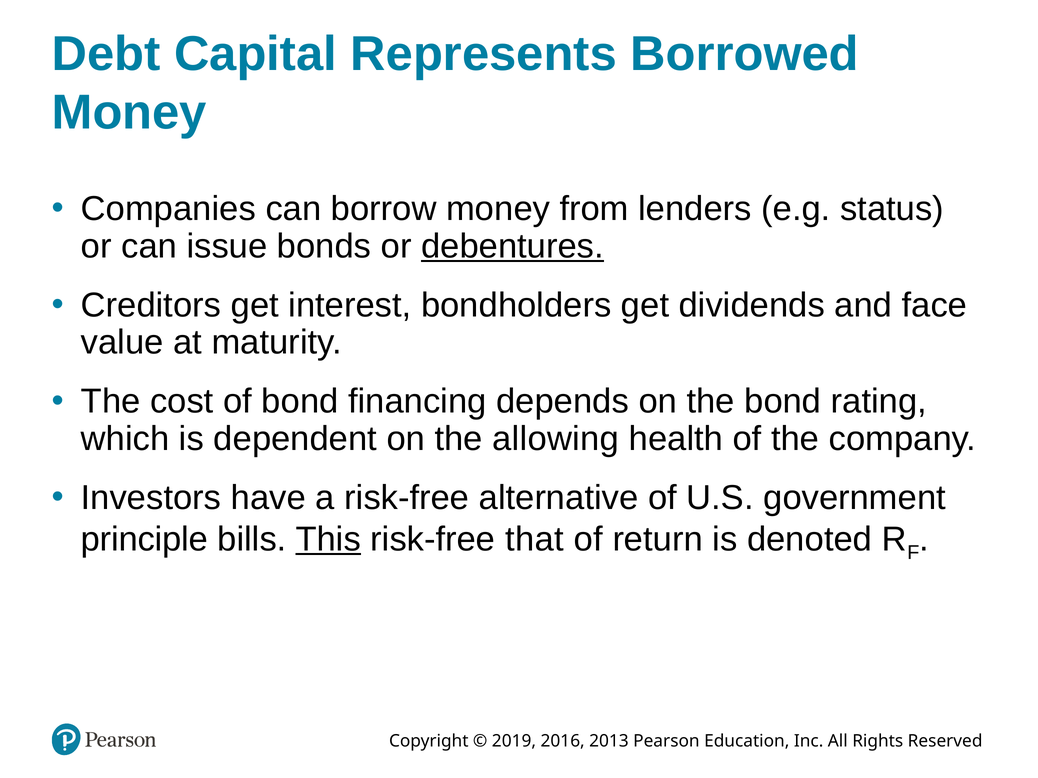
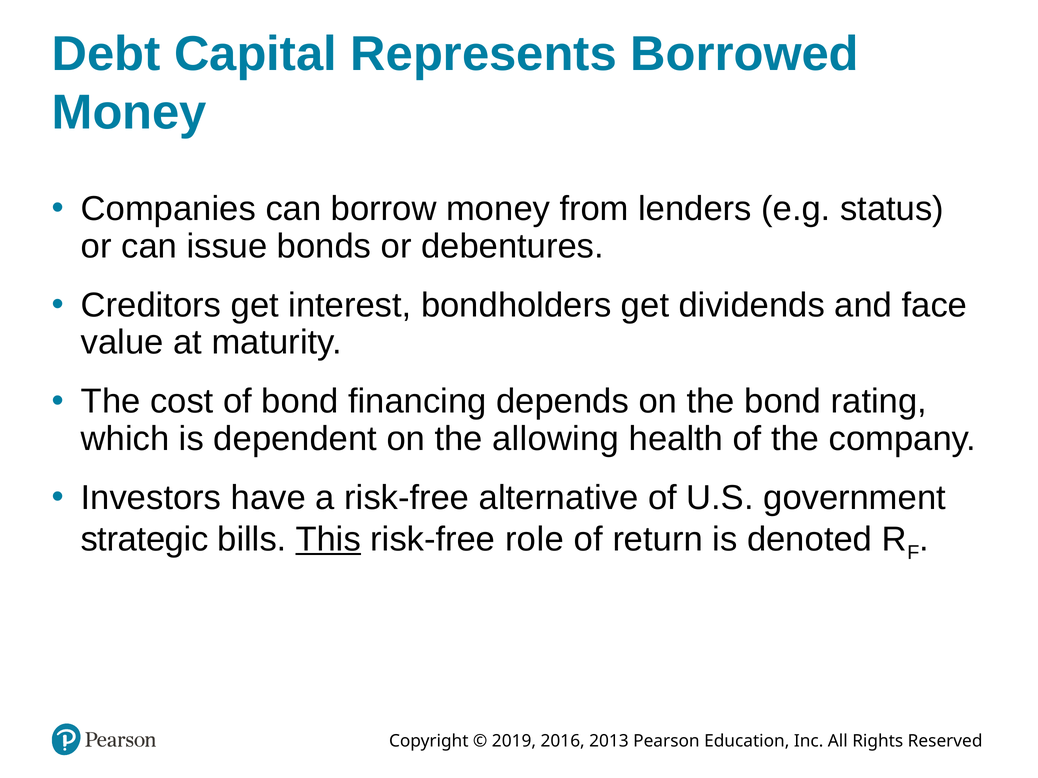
debentures underline: present -> none
principle: principle -> strategic
that: that -> role
